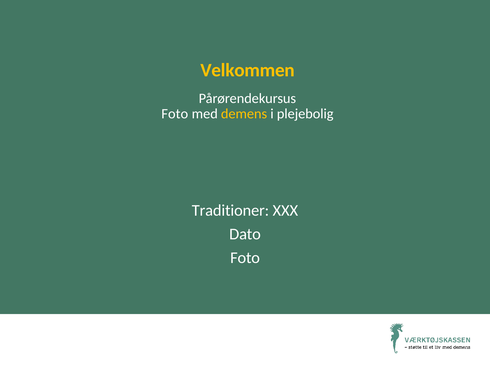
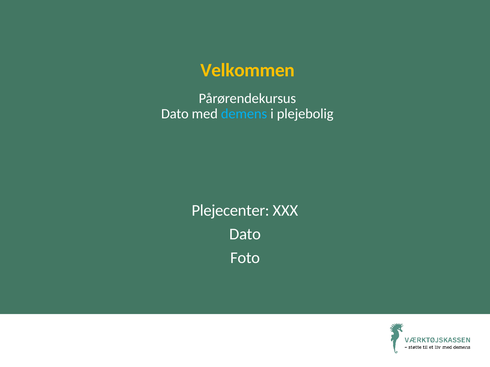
Foto at (175, 114): Foto -> Dato
demens colour: yellow -> light blue
Traditioner: Traditioner -> Plejecenter
